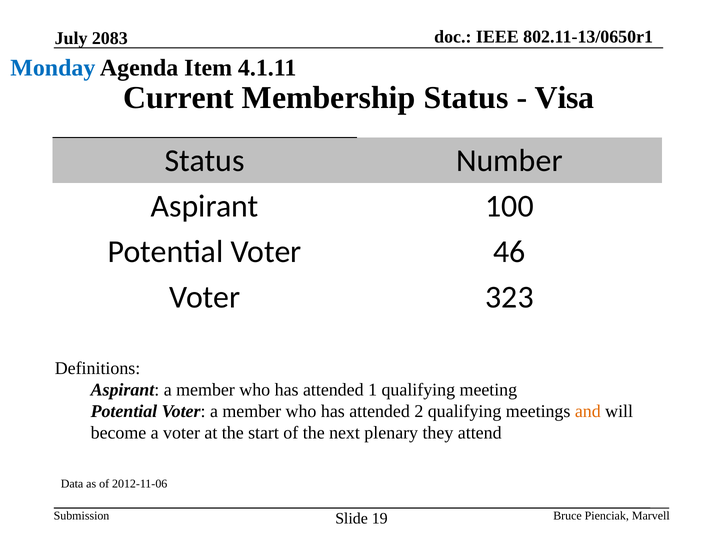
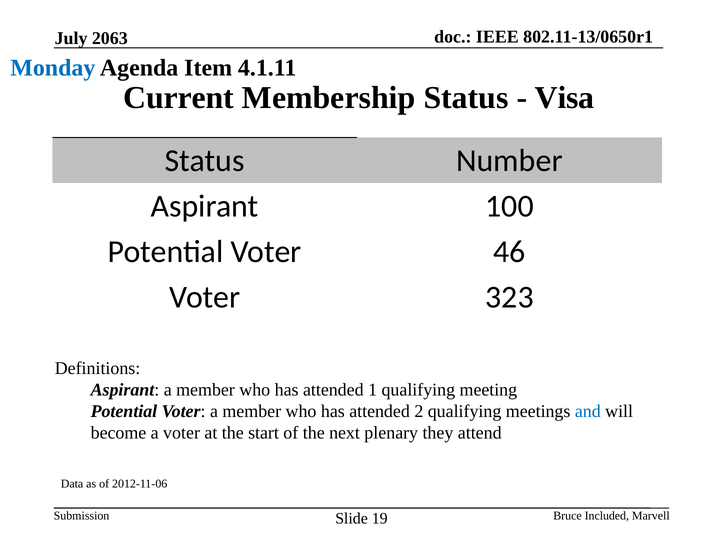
2083: 2083 -> 2063
and colour: orange -> blue
Pienciak: Pienciak -> Included
